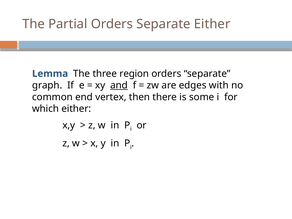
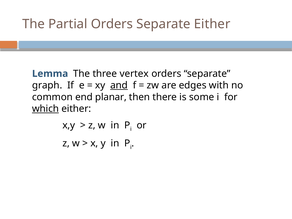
region: region -> vertex
vertex: vertex -> planar
which underline: none -> present
